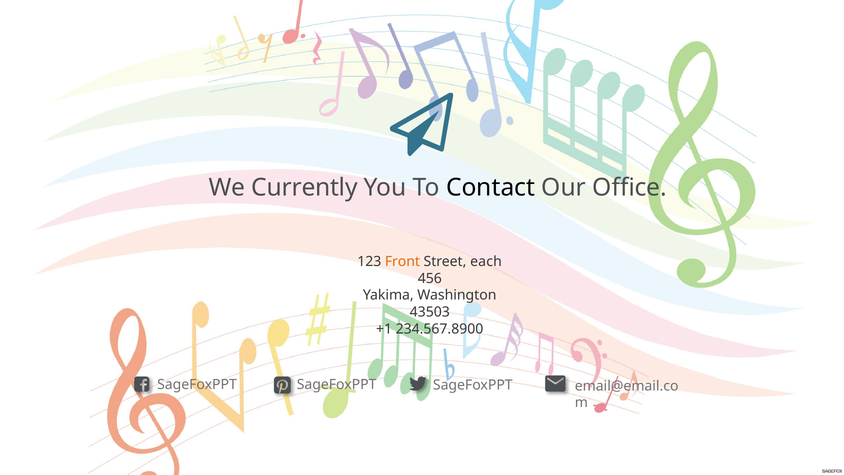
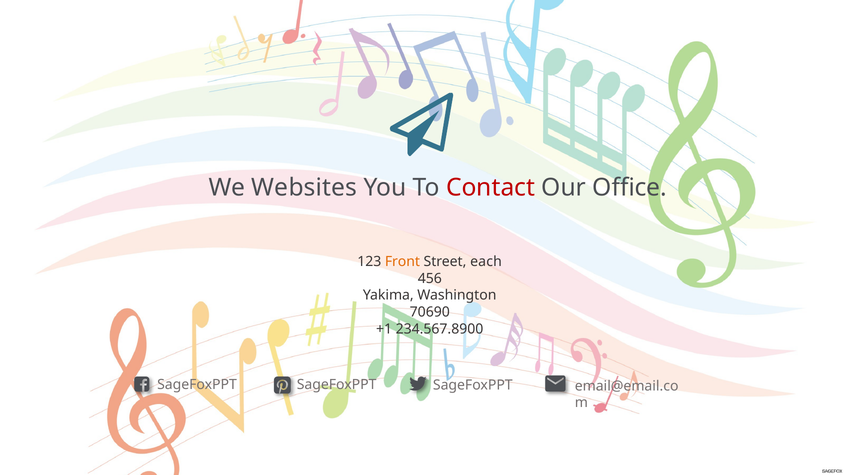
Currently: Currently -> Websites
Contact colour: black -> red
43503: 43503 -> 70690
